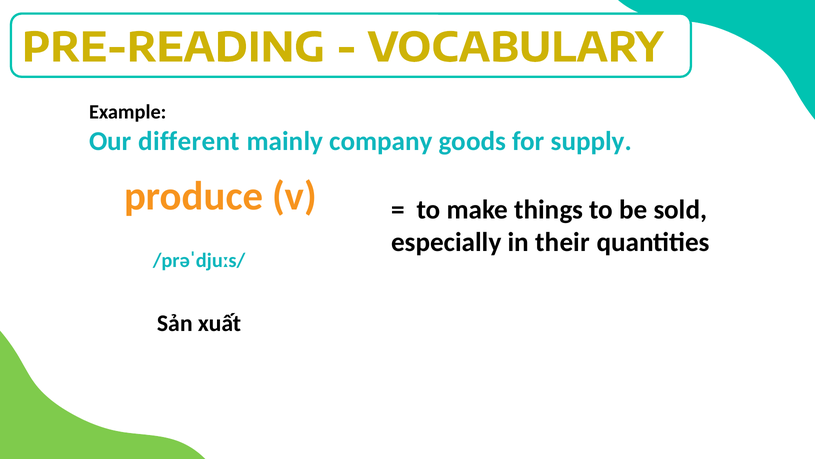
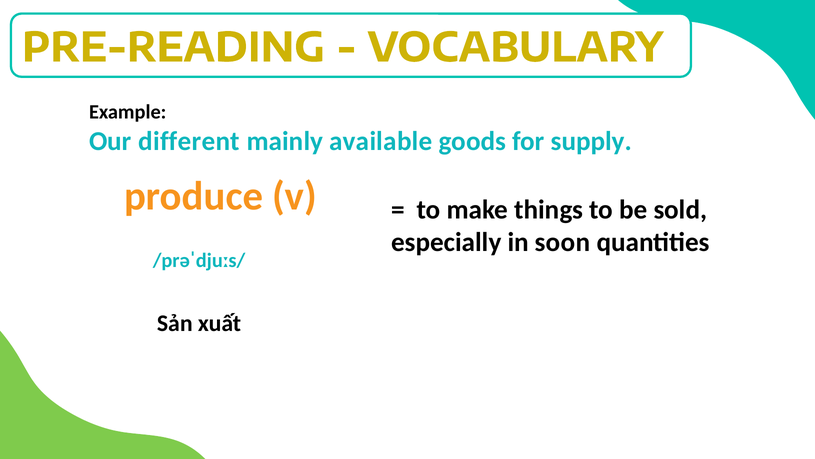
company: company -> available
their: their -> soon
